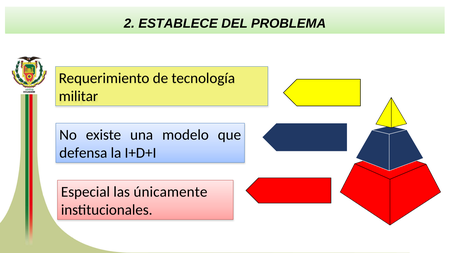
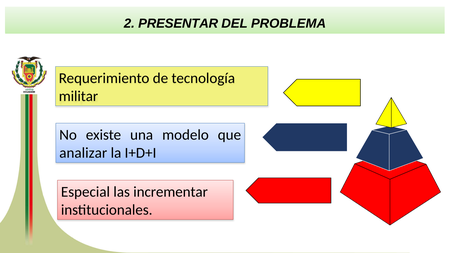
ESTABLECE: ESTABLECE -> PRESENTAR
defensa: defensa -> analizar
únicamente: únicamente -> incrementar
